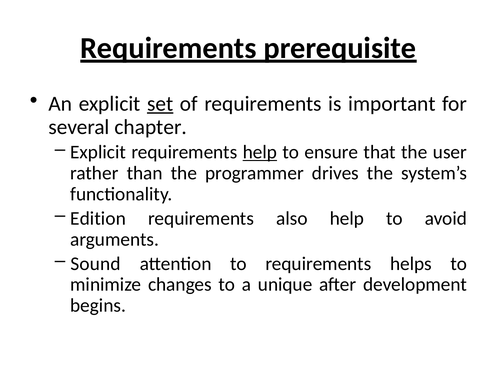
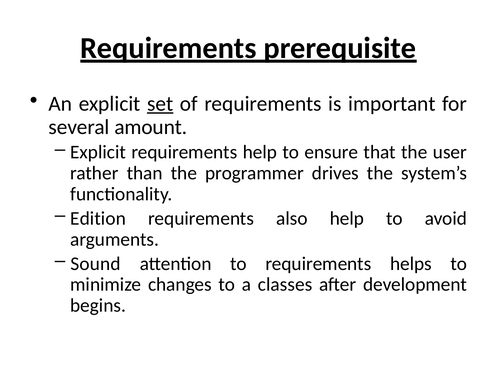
chapter: chapter -> amount
help at (260, 152) underline: present -> none
unique: unique -> classes
